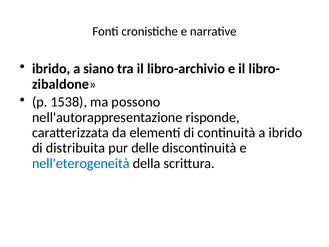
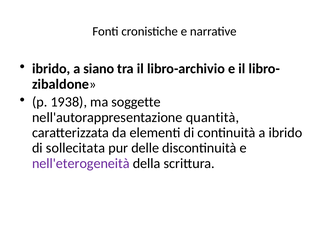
1538: 1538 -> 1938
possono: possono -> soggette
risponde: risponde -> quantità
distribuita: distribuita -> sollecitata
nell'eterogeneità colour: blue -> purple
